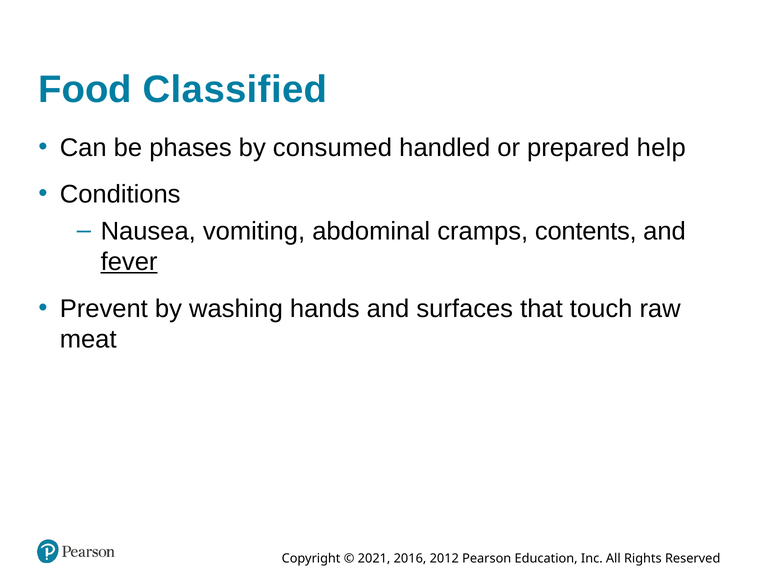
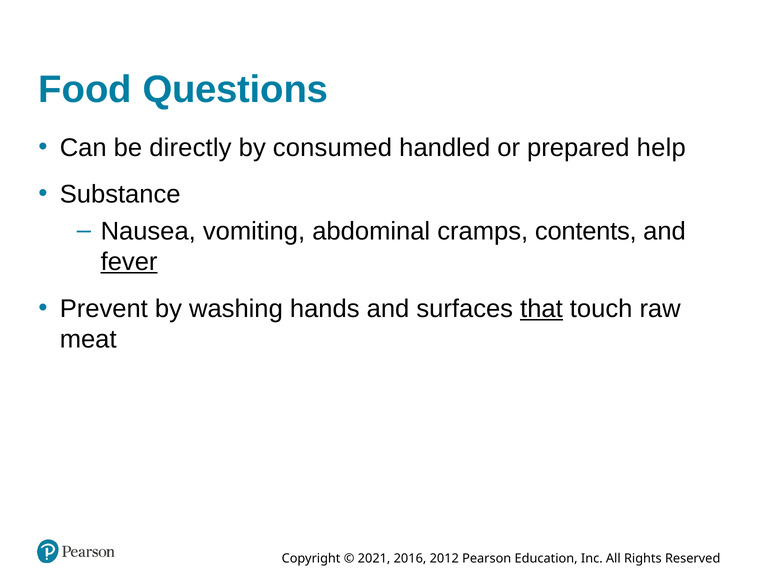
Classified: Classified -> Questions
phases: phases -> directly
Conditions: Conditions -> Substance
that underline: none -> present
